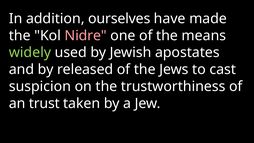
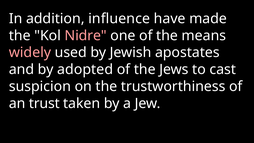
ourselves: ourselves -> influence
widely colour: light green -> pink
released: released -> adopted
